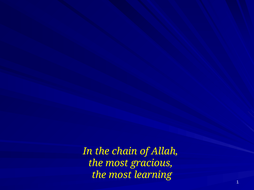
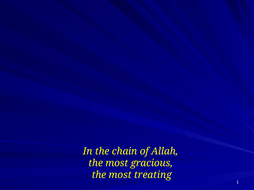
learning: learning -> treating
